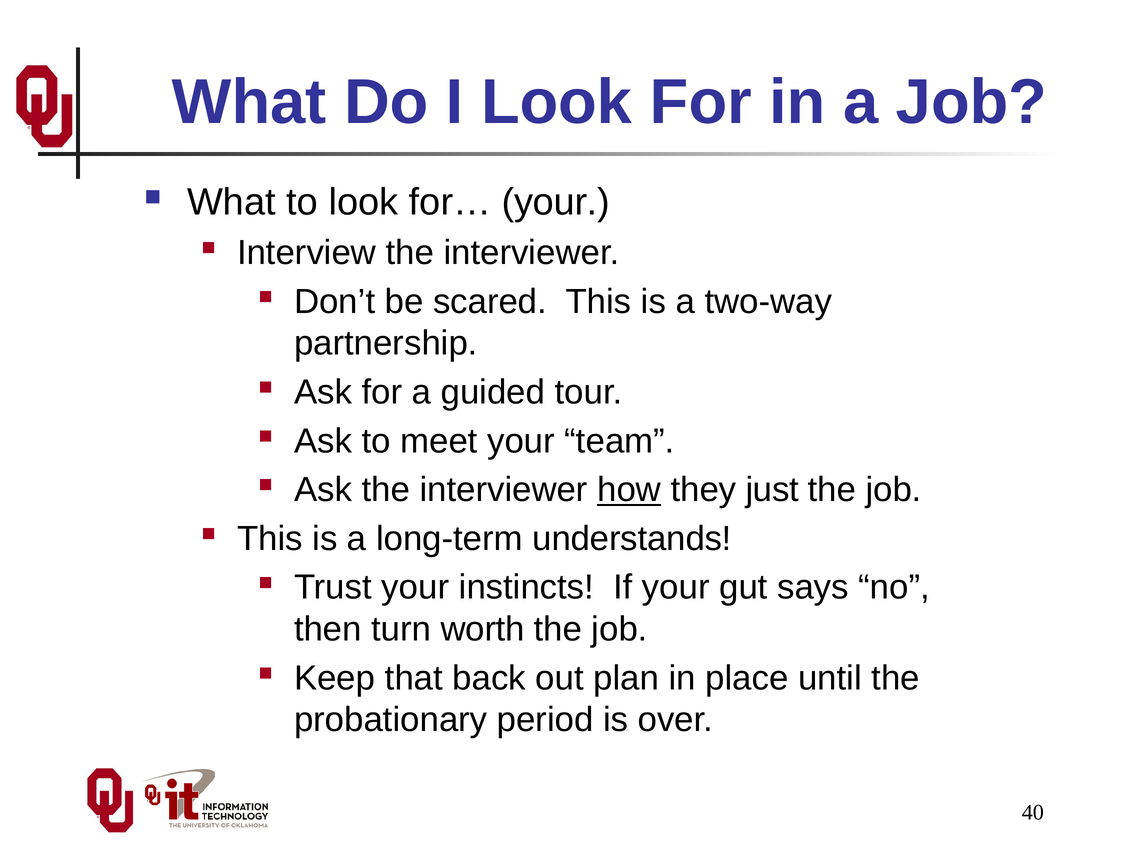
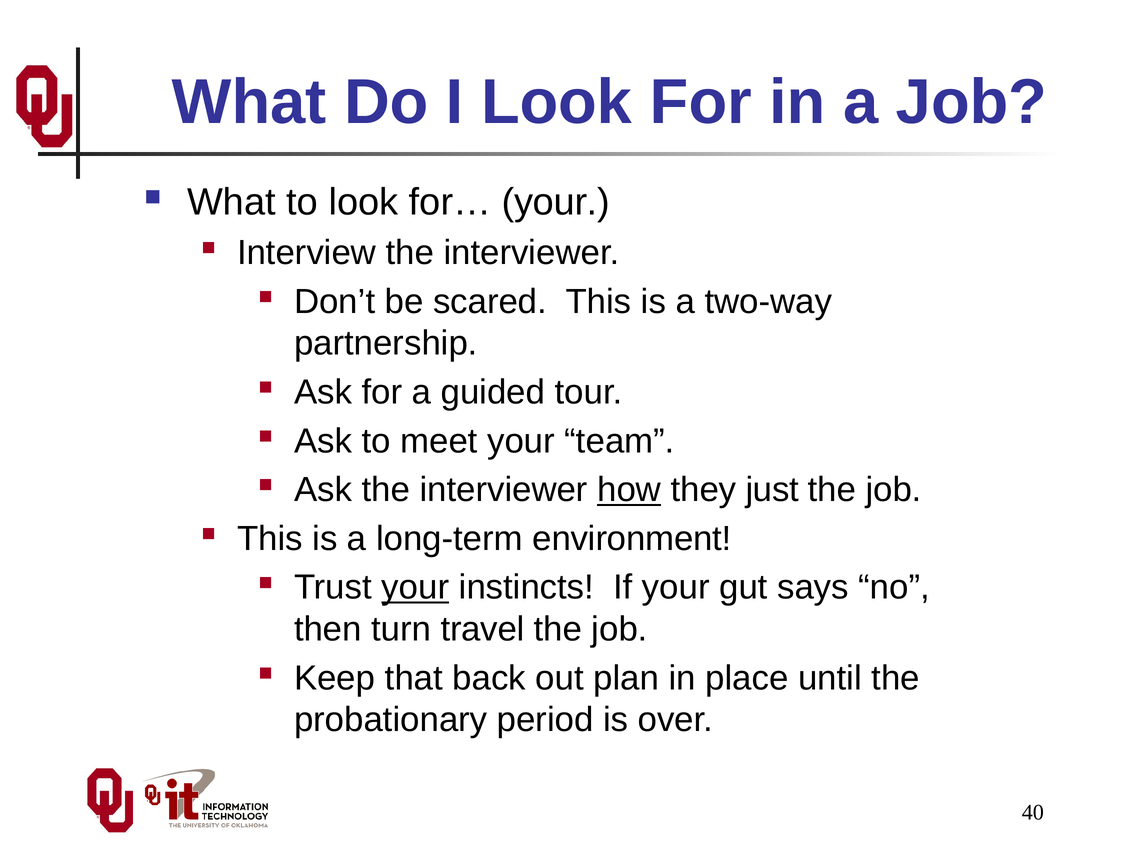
understands: understands -> environment
your at (415, 587) underline: none -> present
worth: worth -> travel
